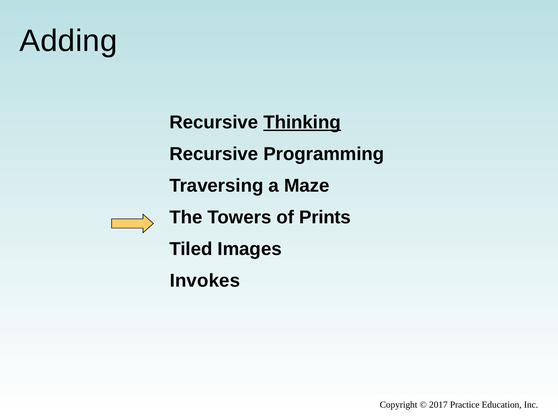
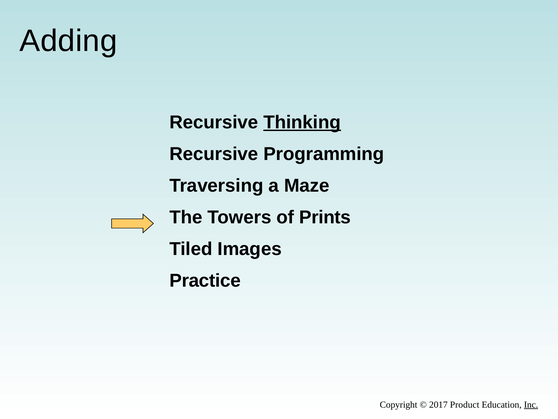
Invokes: Invokes -> Practice
Practice: Practice -> Product
Inc underline: none -> present
